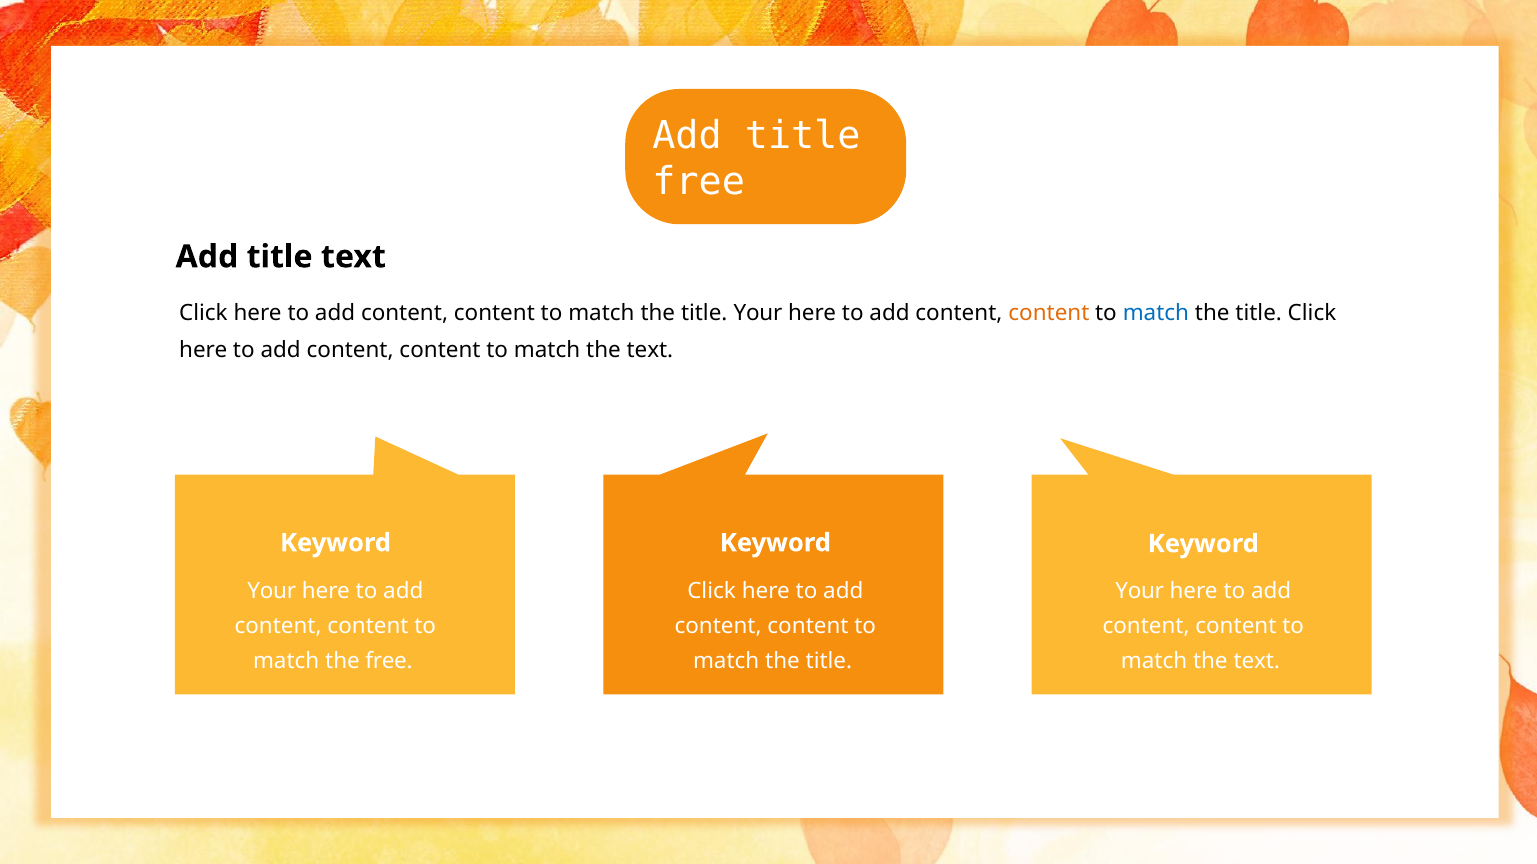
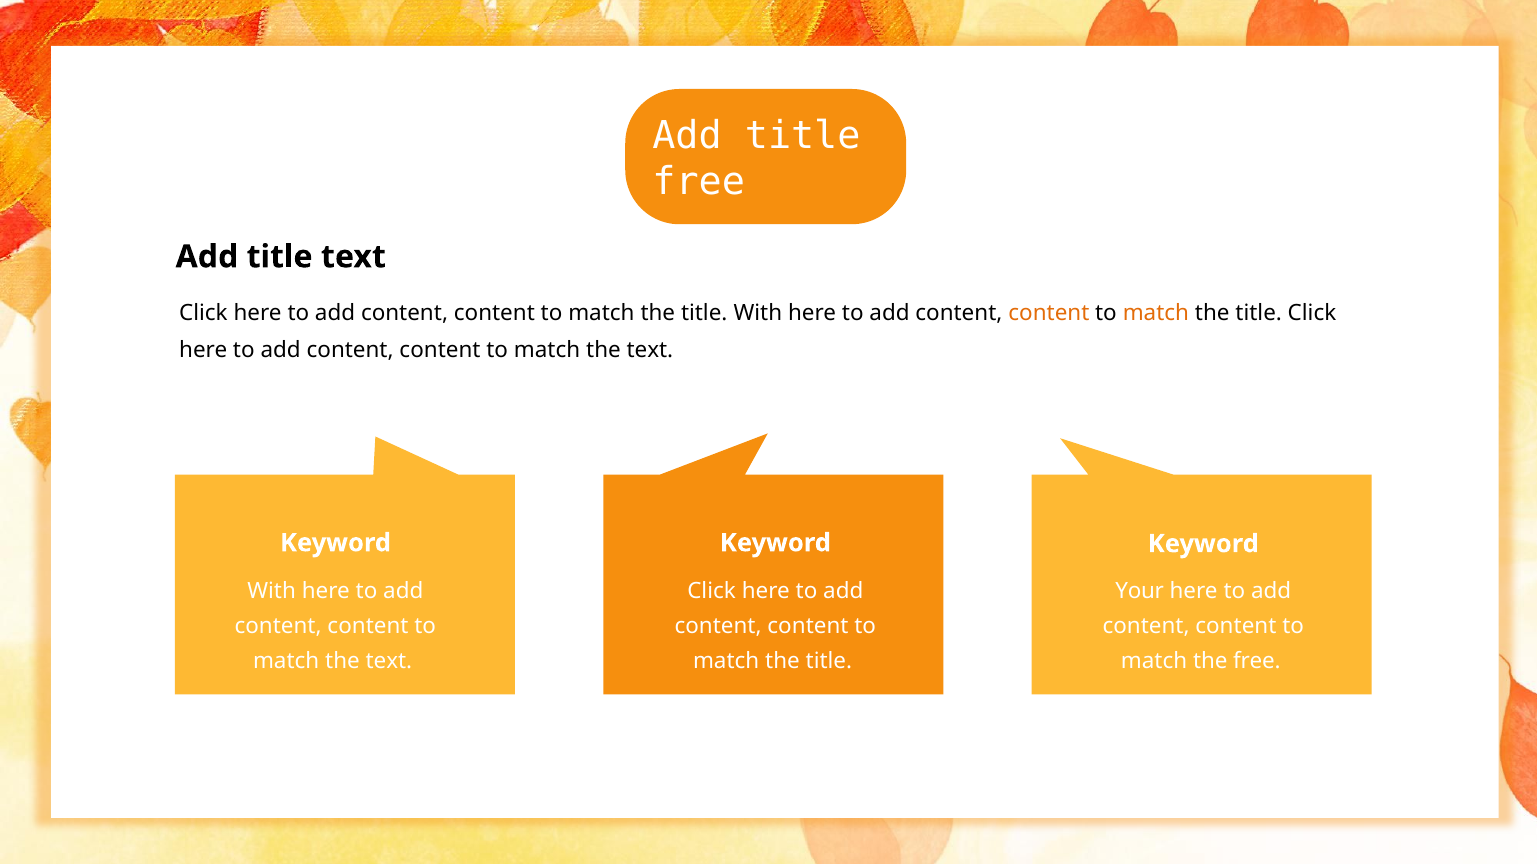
title Your: Your -> With
match at (1156, 313) colour: blue -> orange
Your at (272, 592): Your -> With
free at (389, 662): free -> text
text at (1257, 662): text -> free
